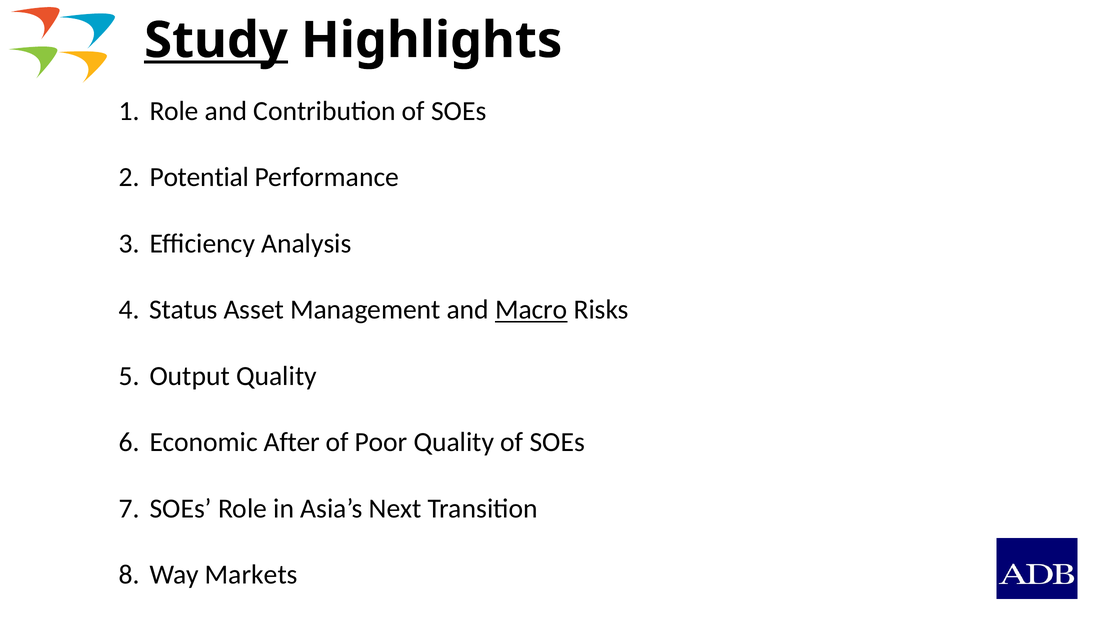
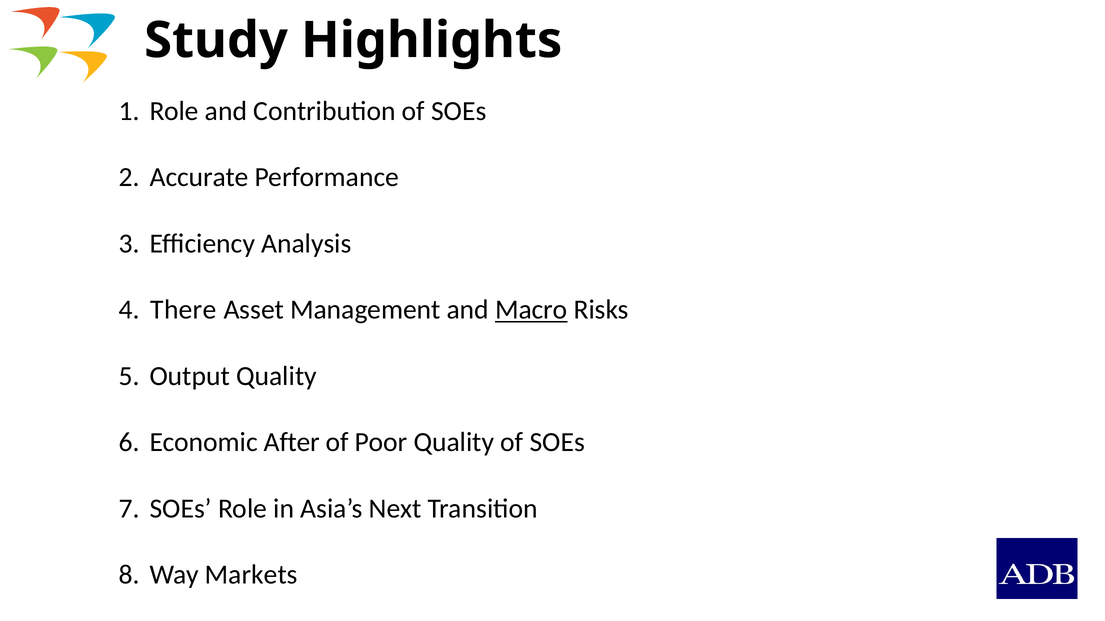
Study underline: present -> none
Potential: Potential -> Accurate
Status: Status -> There
